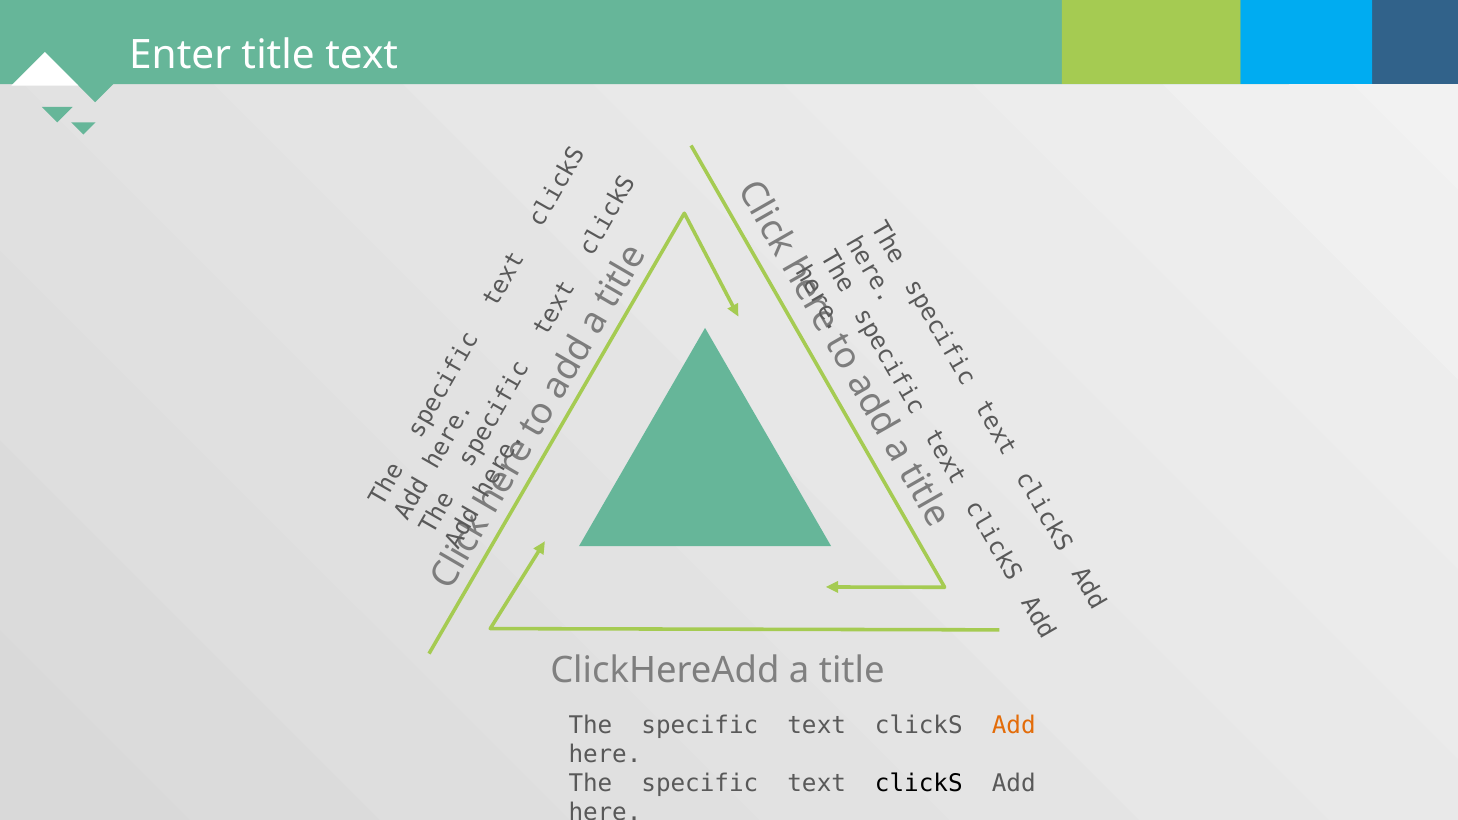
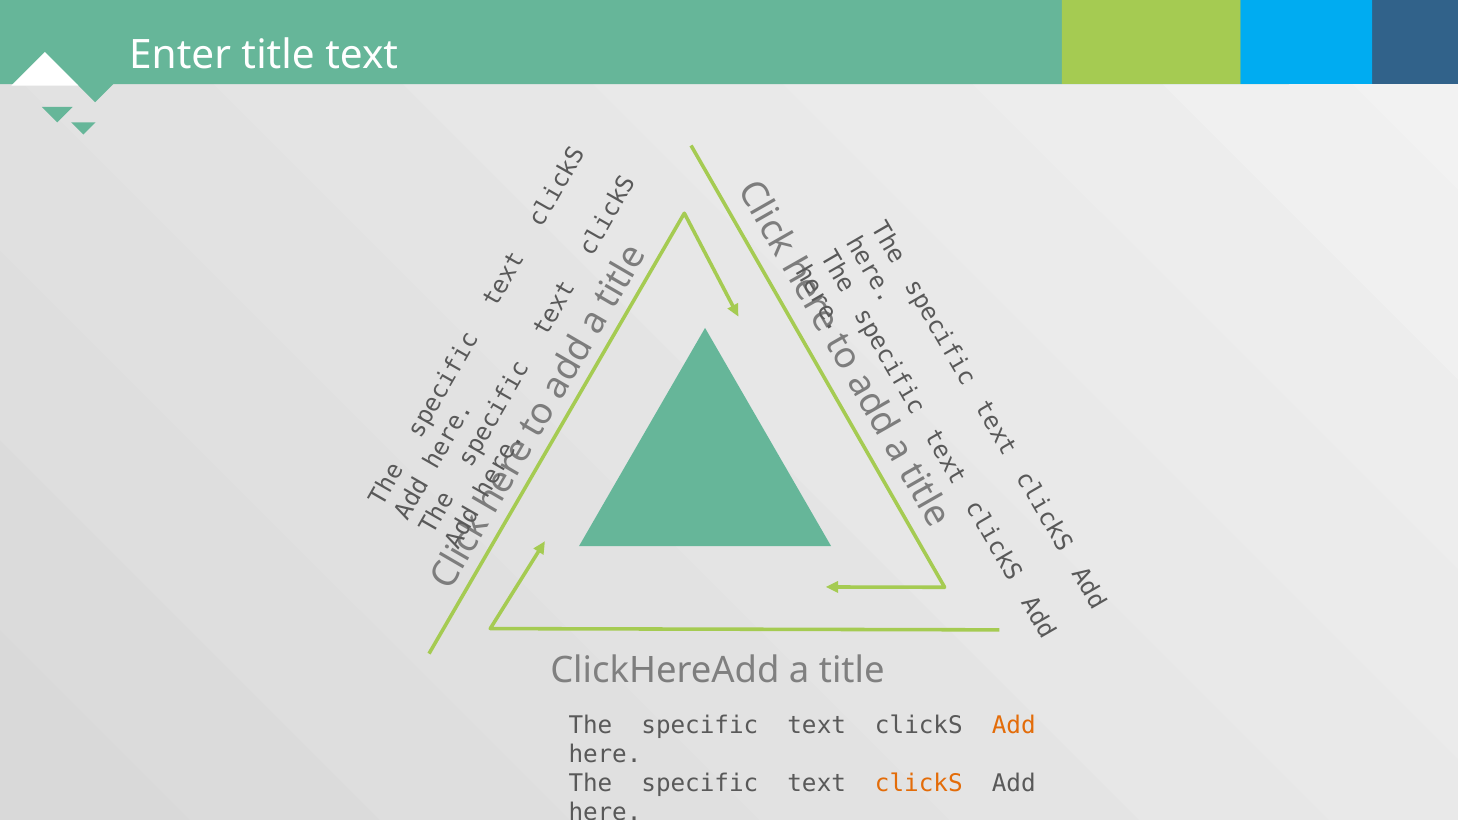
clickS at (919, 784) colour: black -> orange
